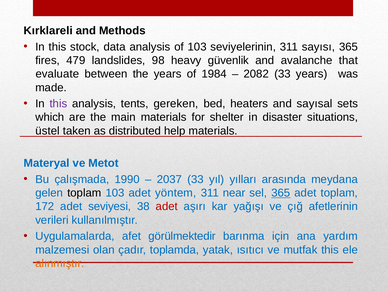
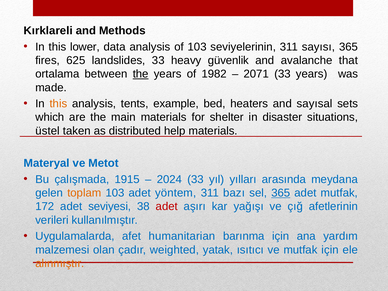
stock: stock -> lower
479: 479 -> 625
landslides 98: 98 -> 33
evaluate: evaluate -> ortalama
the at (141, 74) underline: none -> present
1984: 1984 -> 1982
2082: 2082 -> 2071
this at (58, 104) colour: purple -> orange
gereken: gereken -> example
1990: 1990 -> 1915
2037: 2037 -> 2024
toplam at (84, 193) colour: black -> orange
near: near -> bazı
adet toplam: toplam -> mutfak
görülmektedir: görülmektedir -> humanitarian
toplamda: toplamda -> weighted
mutfak this: this -> için
